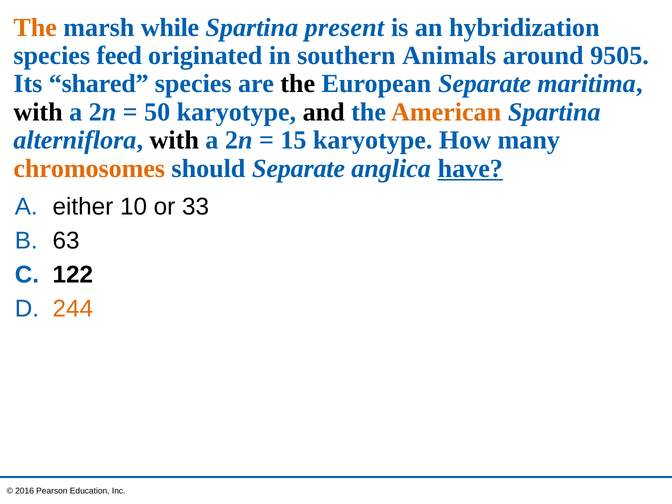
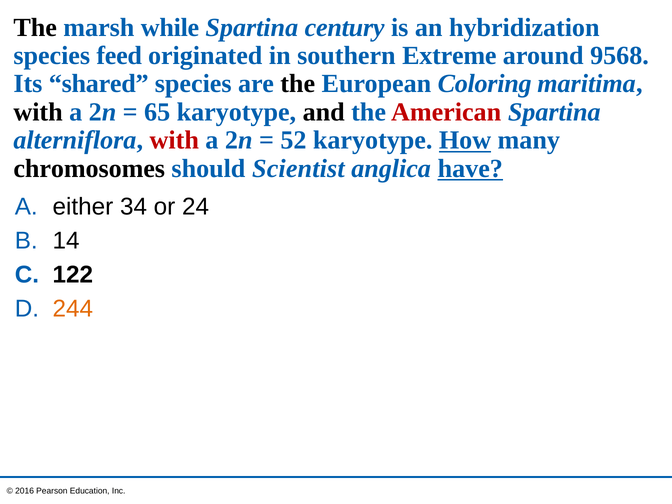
The at (35, 27) colour: orange -> black
present: present -> century
Animals: Animals -> Extreme
9505: 9505 -> 9568
European Separate: Separate -> Coloring
50: 50 -> 65
American colour: orange -> red
with at (174, 140) colour: black -> red
15: 15 -> 52
How underline: none -> present
chromosomes colour: orange -> black
should Separate: Separate -> Scientist
10: 10 -> 34
33: 33 -> 24
63: 63 -> 14
